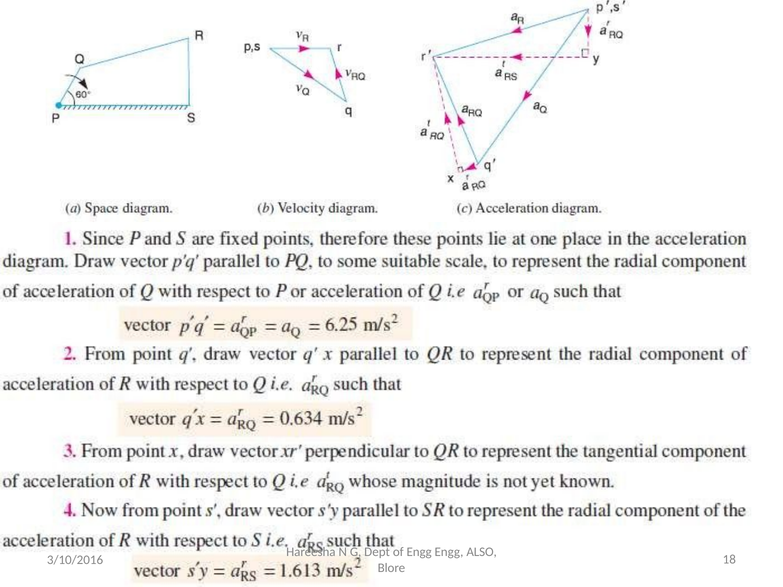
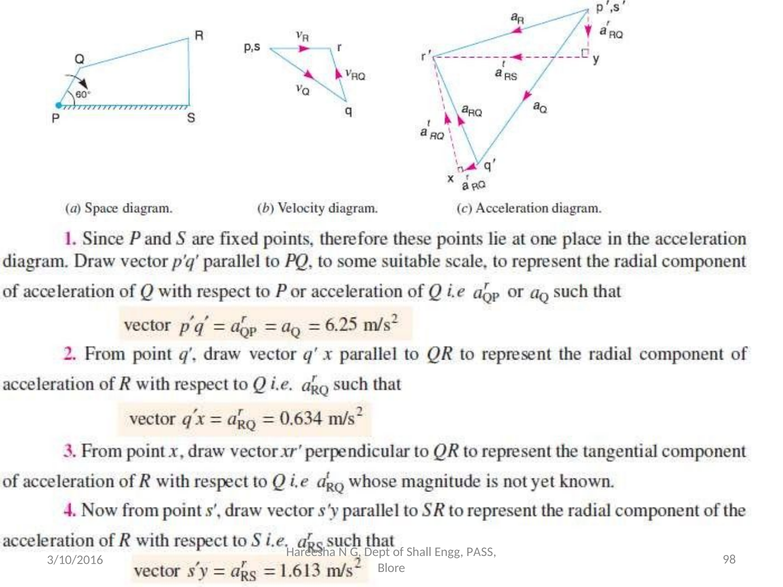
of Engg: Engg -> Shall
ALSO: ALSO -> PASS
18: 18 -> 98
